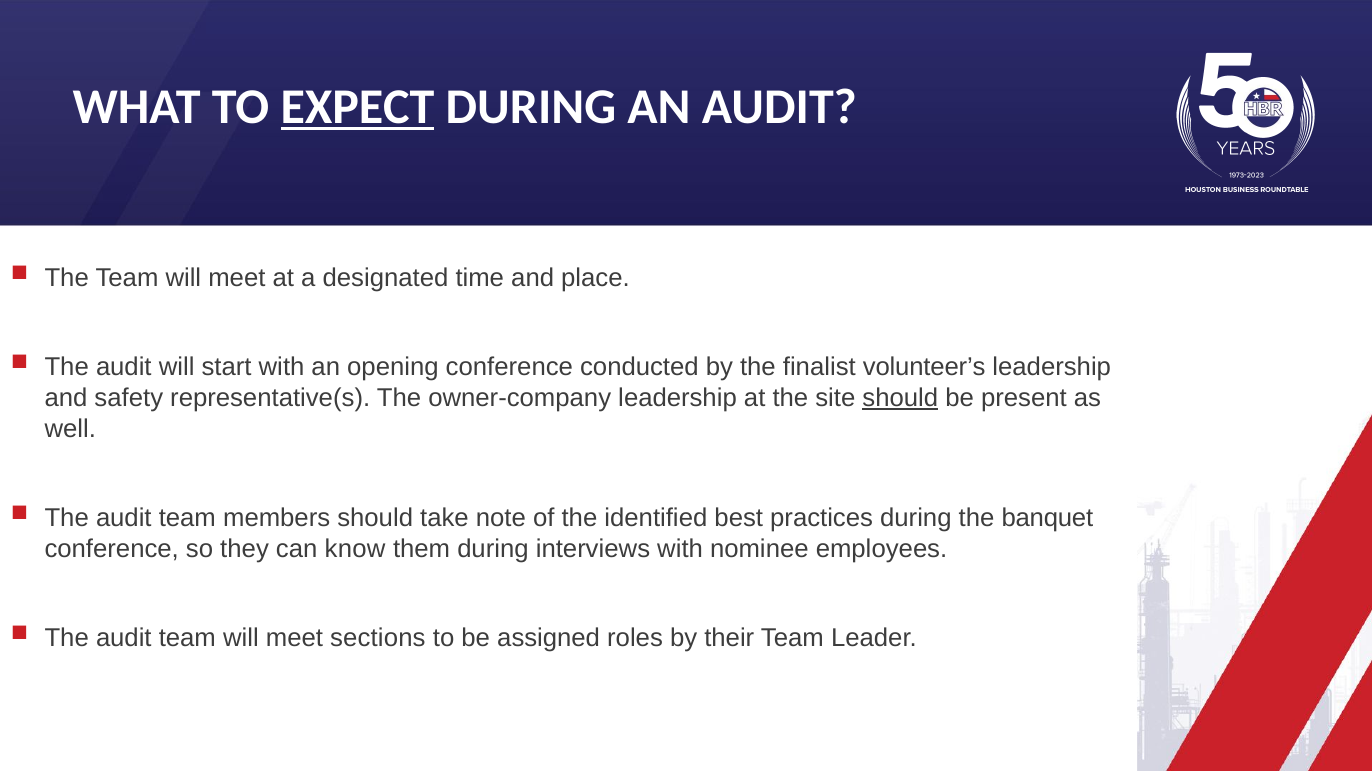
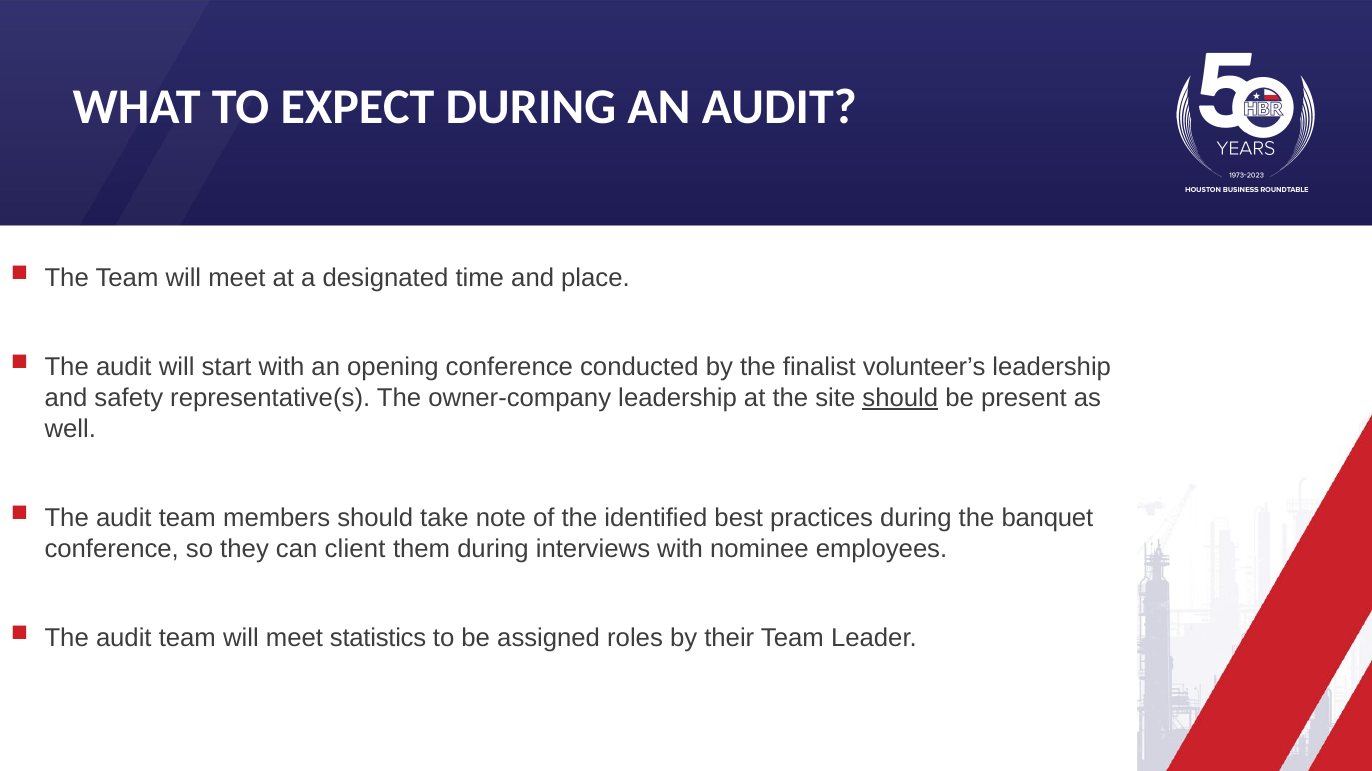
EXPECT underline: present -> none
know: know -> client
sections: sections -> statistics
